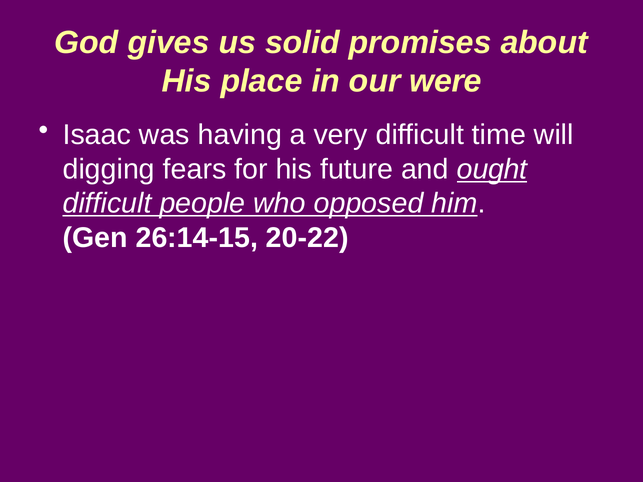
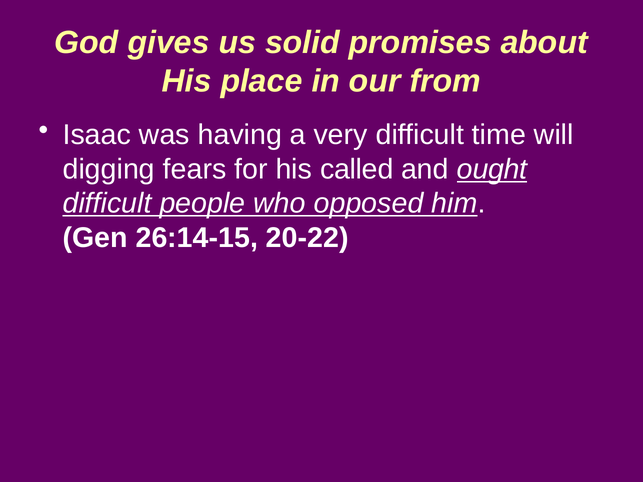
were: were -> from
future: future -> called
